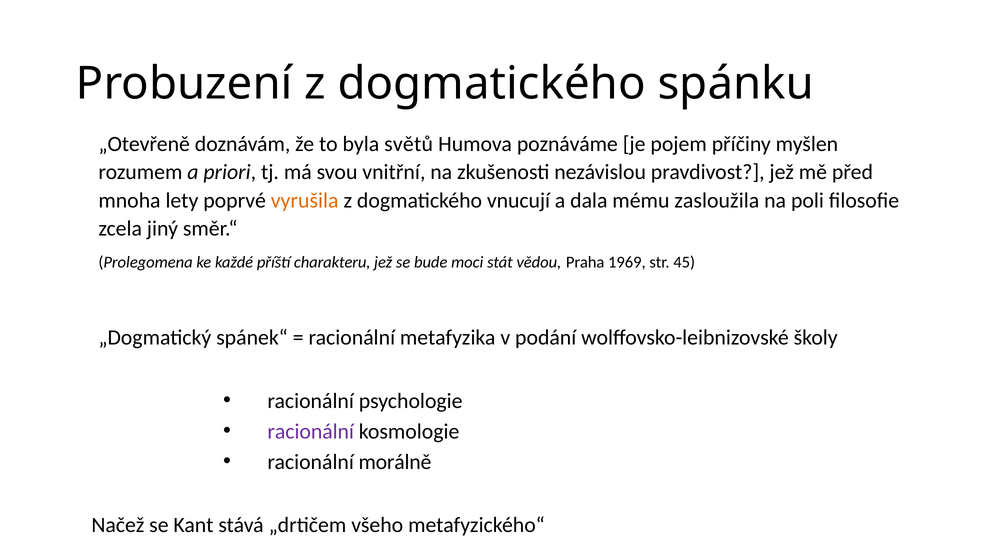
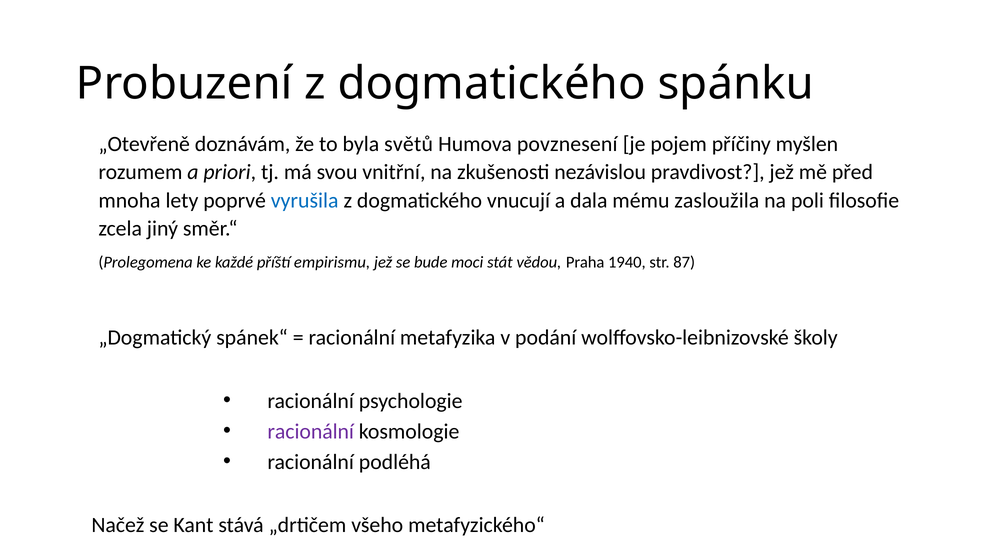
poznáváme: poznáváme -> povznesení
vyrušila colour: orange -> blue
charakteru: charakteru -> empirismu
1969: 1969 -> 1940
45: 45 -> 87
morálně: morálně -> podléhá
